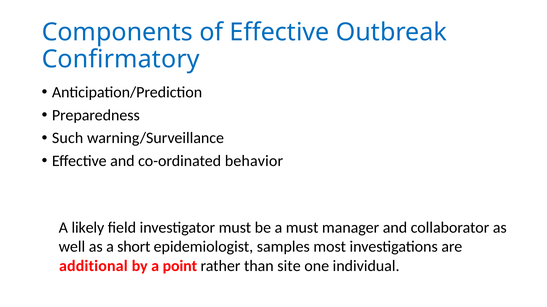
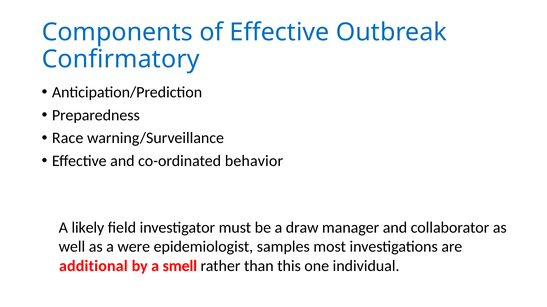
Such: Such -> Race
a must: must -> draw
short: short -> were
point: point -> smell
site: site -> this
